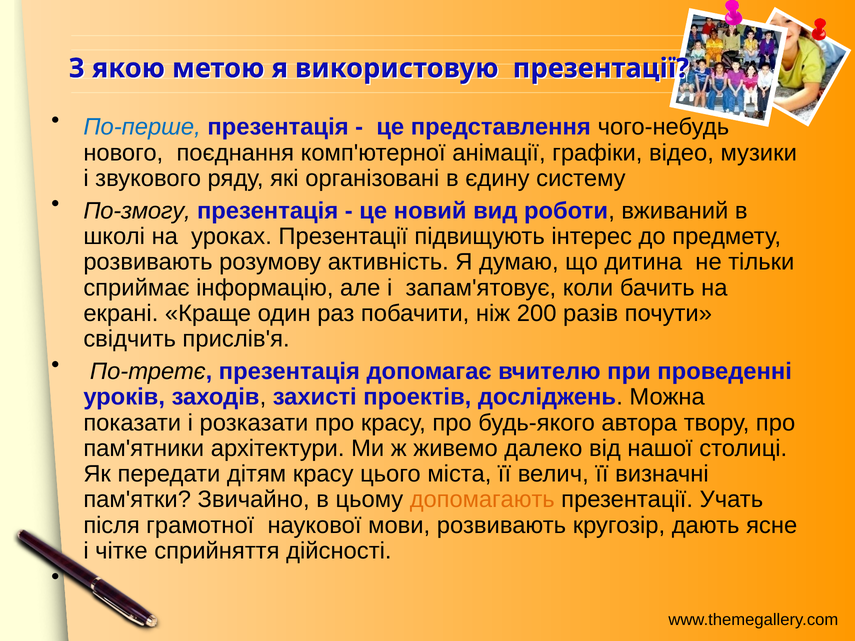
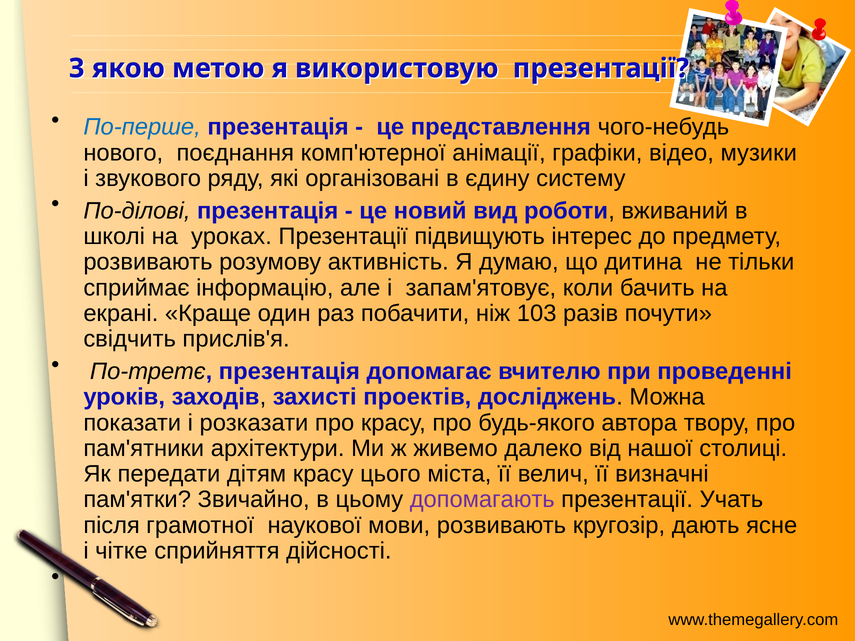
По-змогу: По-змогу -> По-ділові
200: 200 -> 103
допомагають colour: orange -> purple
